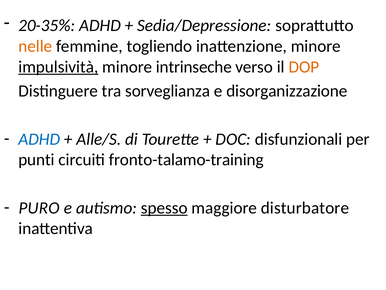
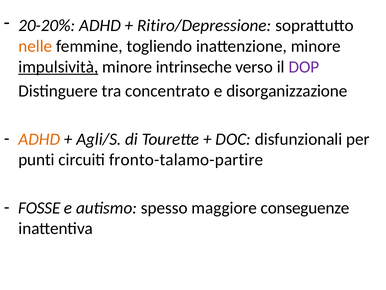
20-35%: 20-35% -> 20-20%
Sedia/Depressione: Sedia/Depressione -> Ritiro/Depressione
DOP colour: orange -> purple
sorveglianza: sorveglianza -> concentrato
ADHD at (39, 139) colour: blue -> orange
Alle/S: Alle/S -> Agli/S
fronto-talamo-training: fronto-talamo-training -> fronto-talamo-partire
PURO: PURO -> FOSSE
spesso underline: present -> none
disturbatore: disturbatore -> conseguenze
